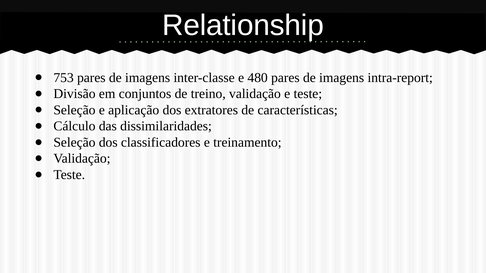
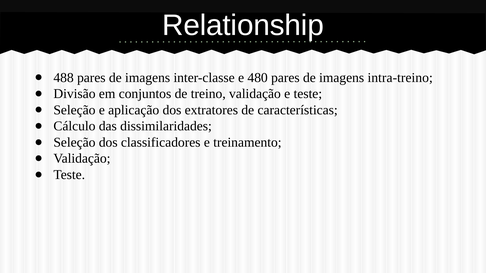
753: 753 -> 488
intra-report: intra-report -> intra-treino
